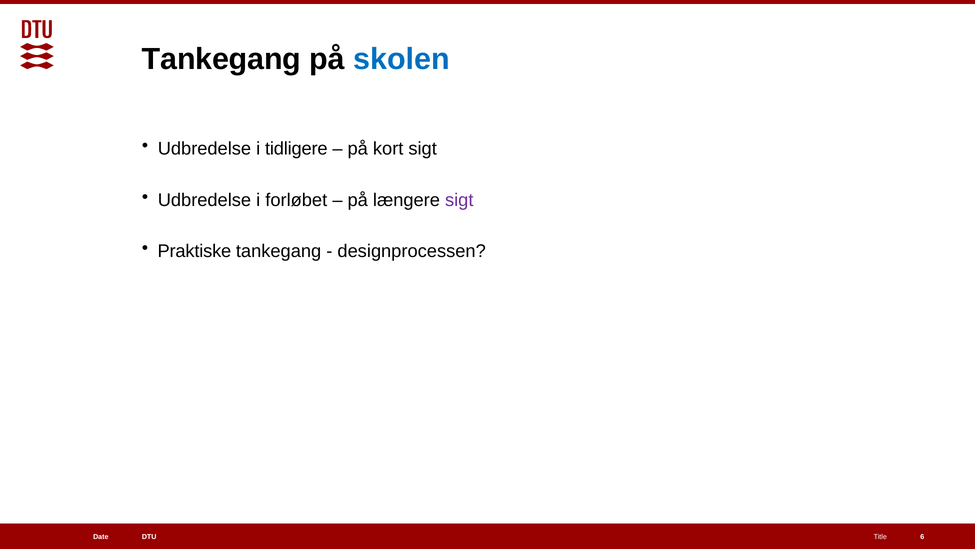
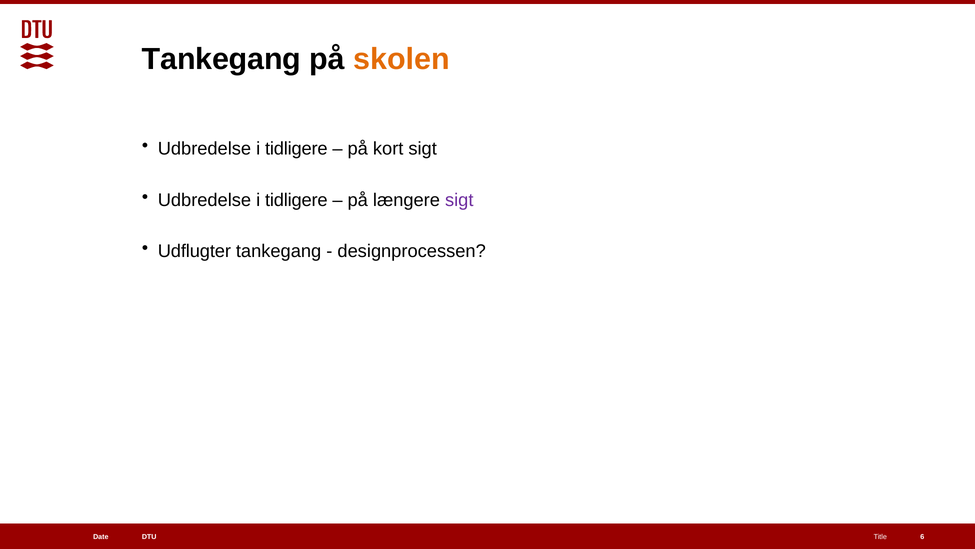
skolen colour: blue -> orange
forløbet at (296, 200): forløbet -> tidligere
Praktiske: Praktiske -> Udflugter
